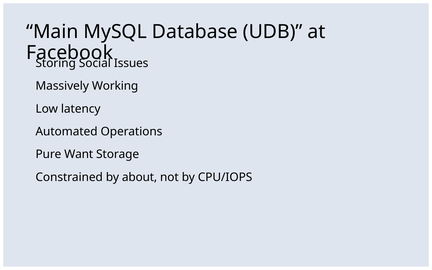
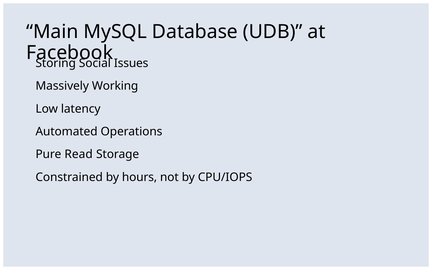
Want: Want -> Read
about: about -> hours
